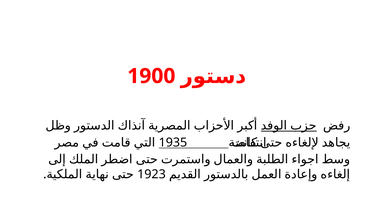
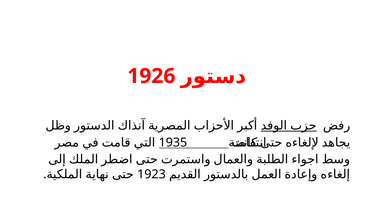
1900: 1900 -> 1926
